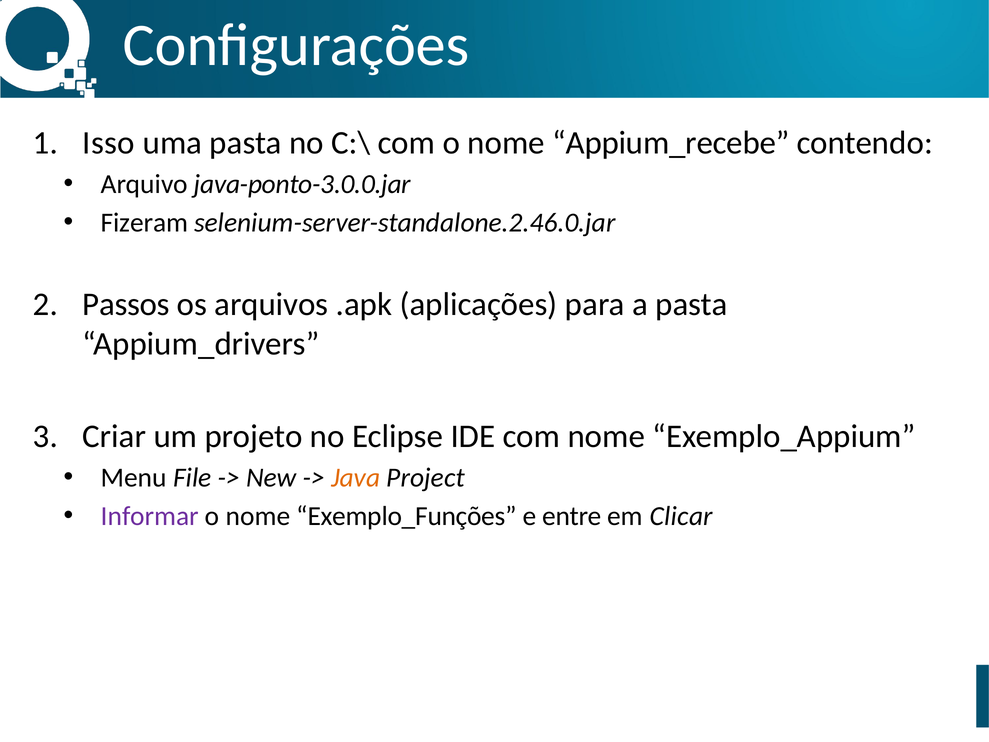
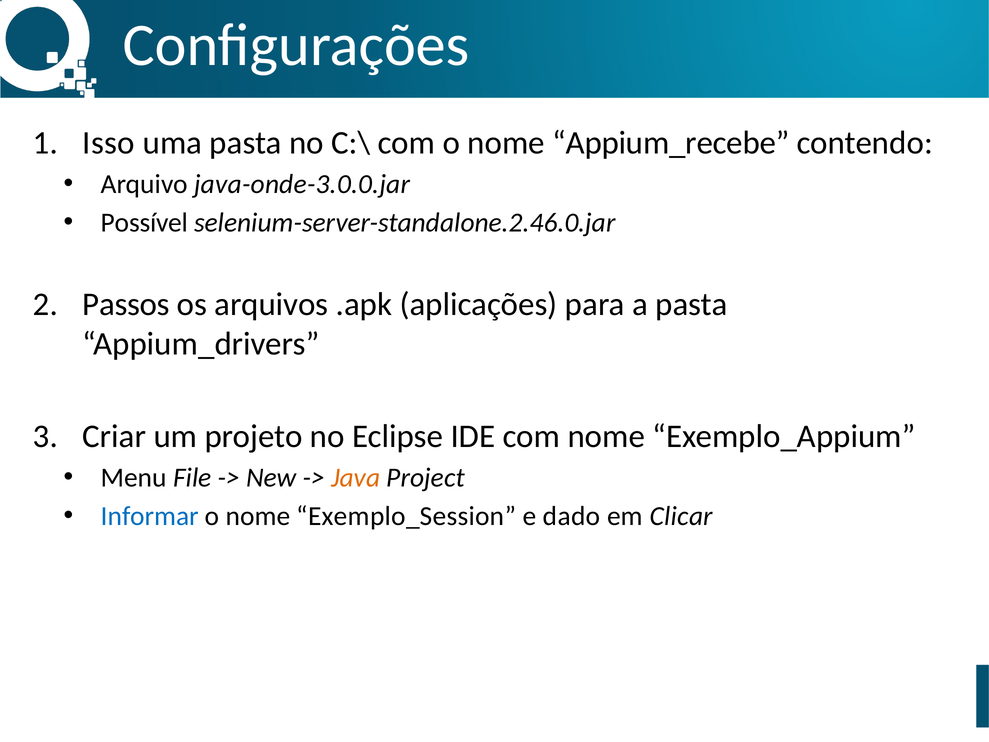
java-ponto-3.0.0.jar: java-ponto-3.0.0.jar -> java-onde-3.0.0.jar
Fizeram: Fizeram -> Possível
Informar colour: purple -> blue
Exemplo_Funções: Exemplo_Funções -> Exemplo_Session
entre: entre -> dado
